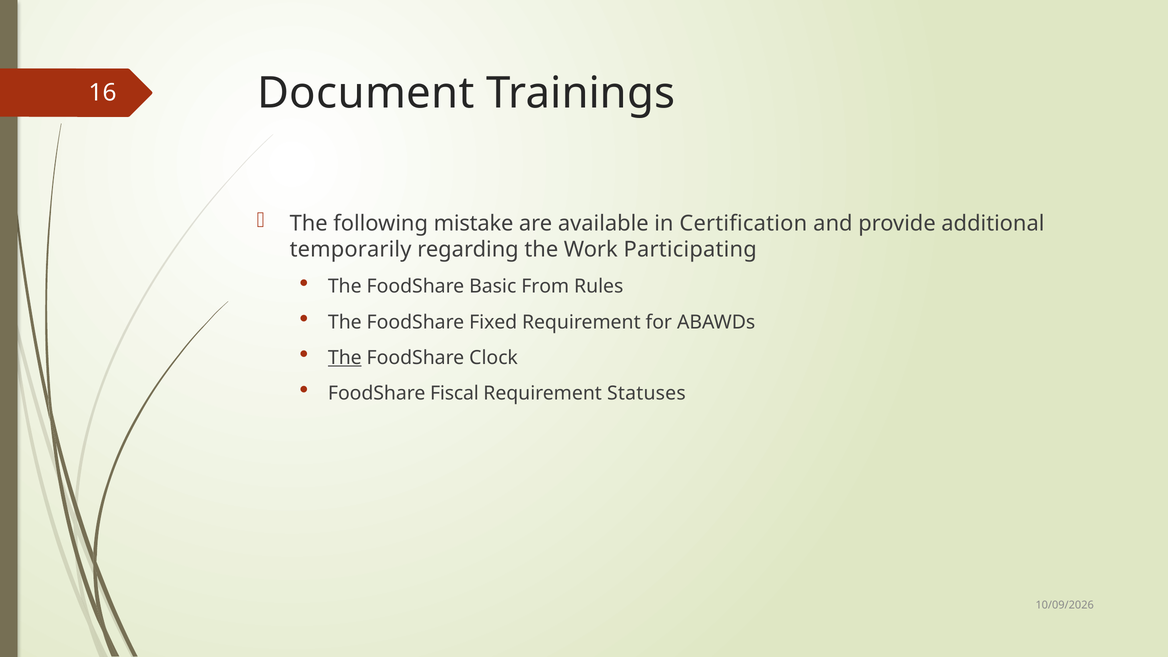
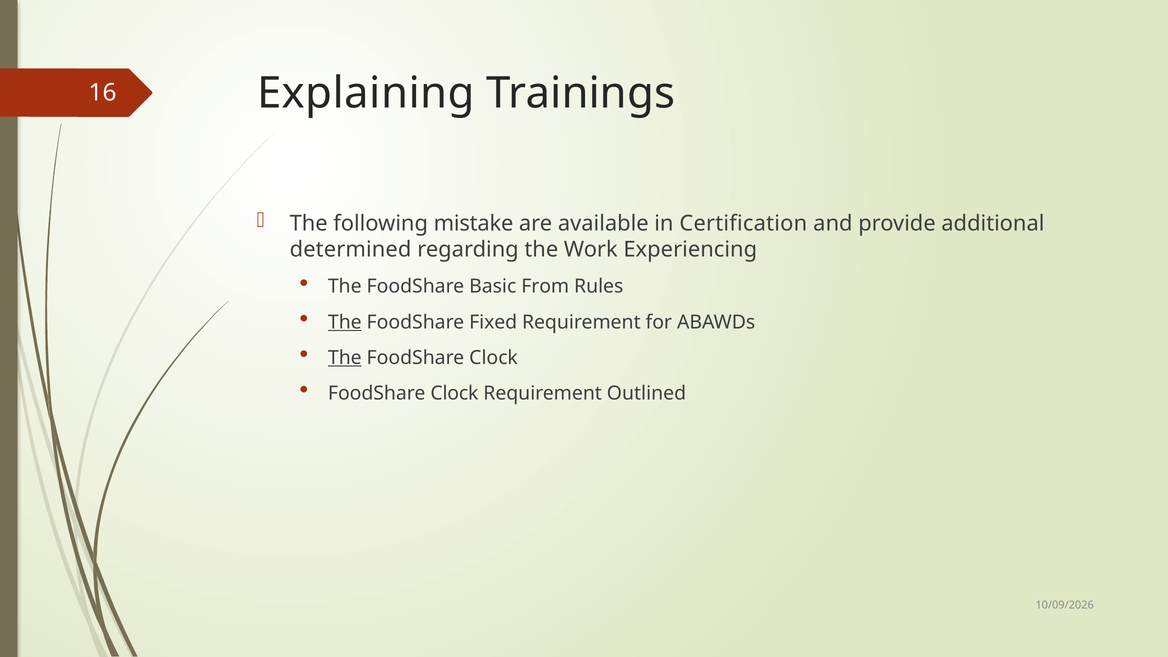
Document: Document -> Explaining
temporarily: temporarily -> determined
Participating: Participating -> Experiencing
The at (345, 322) underline: none -> present
Fiscal at (454, 393): Fiscal -> Clock
Statuses: Statuses -> Outlined
